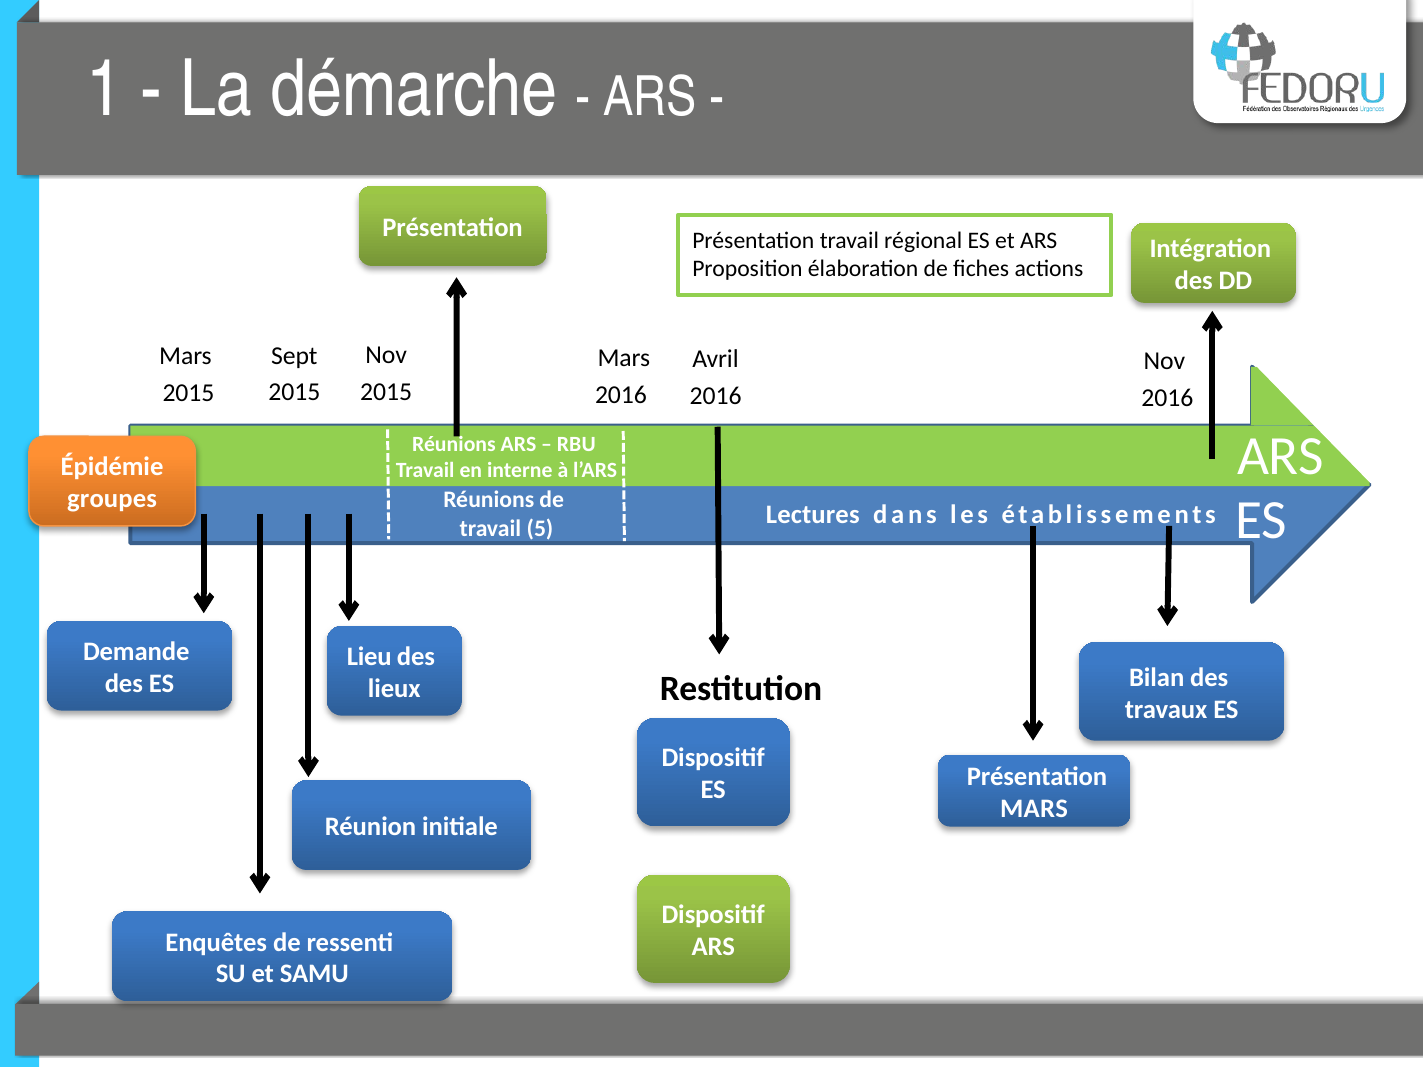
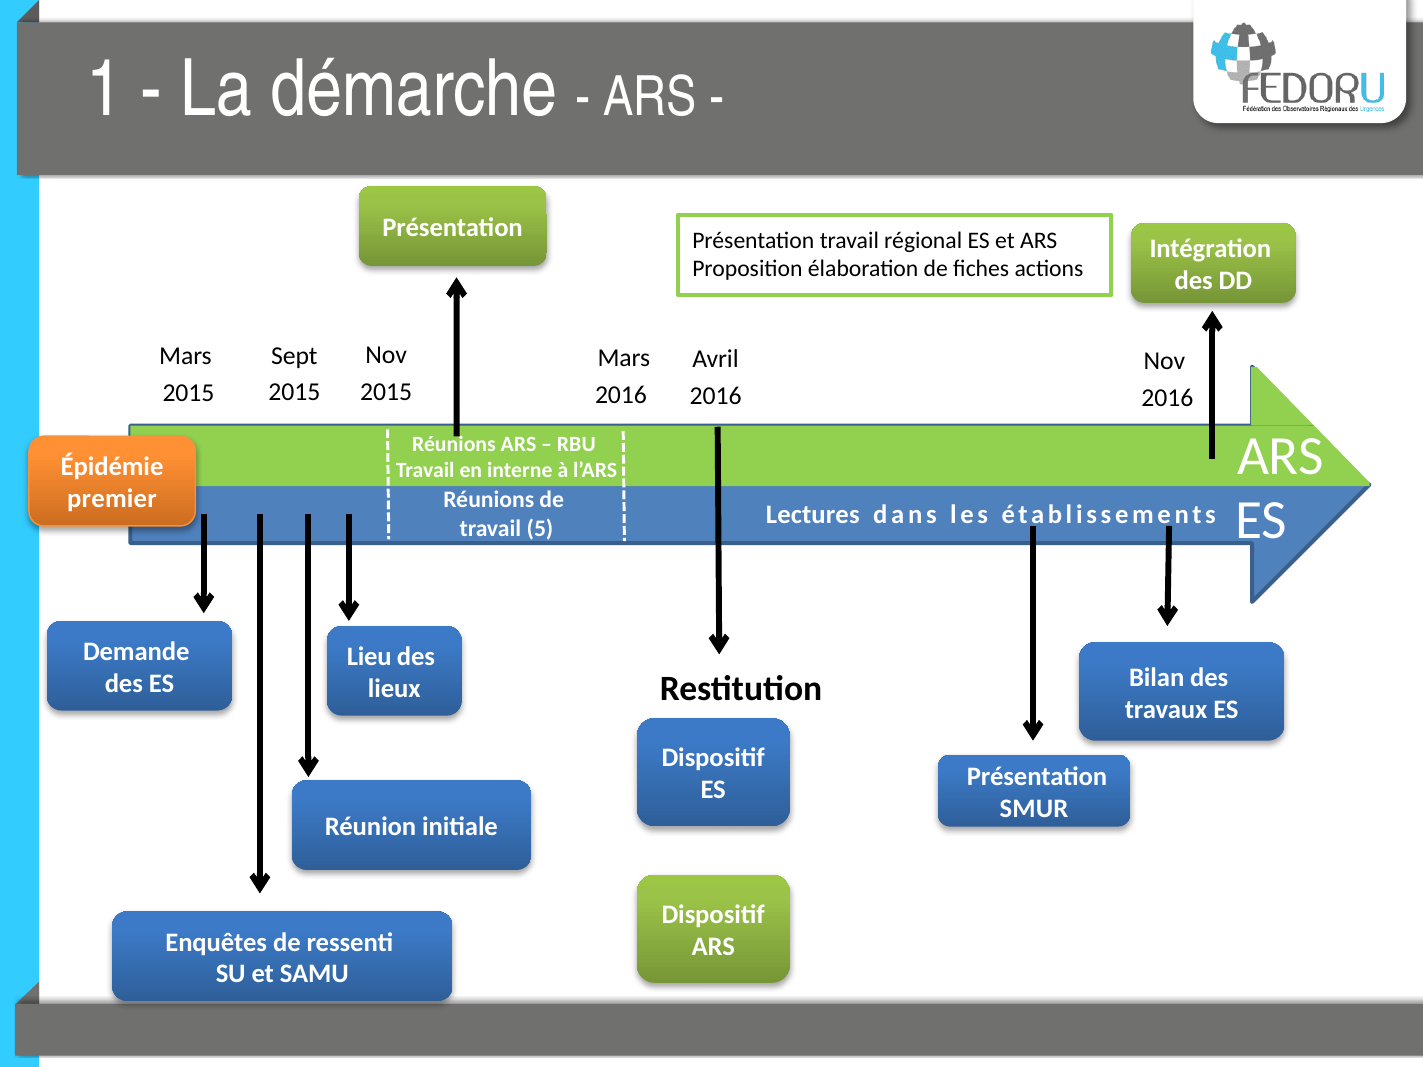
groupes: groupes -> premier
MARS at (1034, 809): MARS -> SMUR
